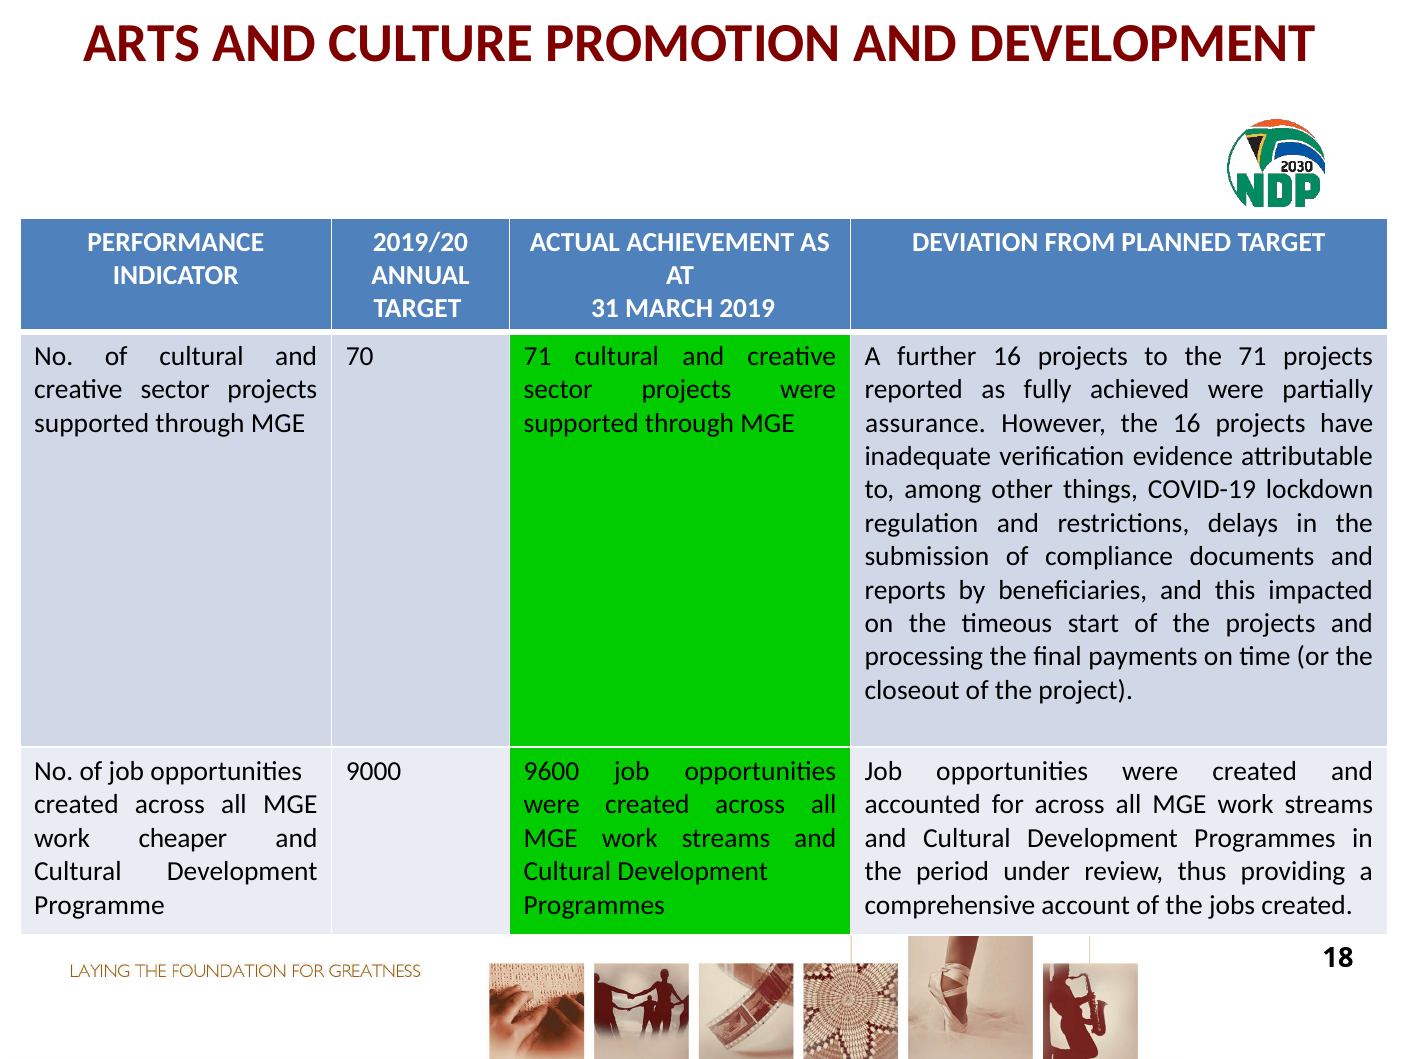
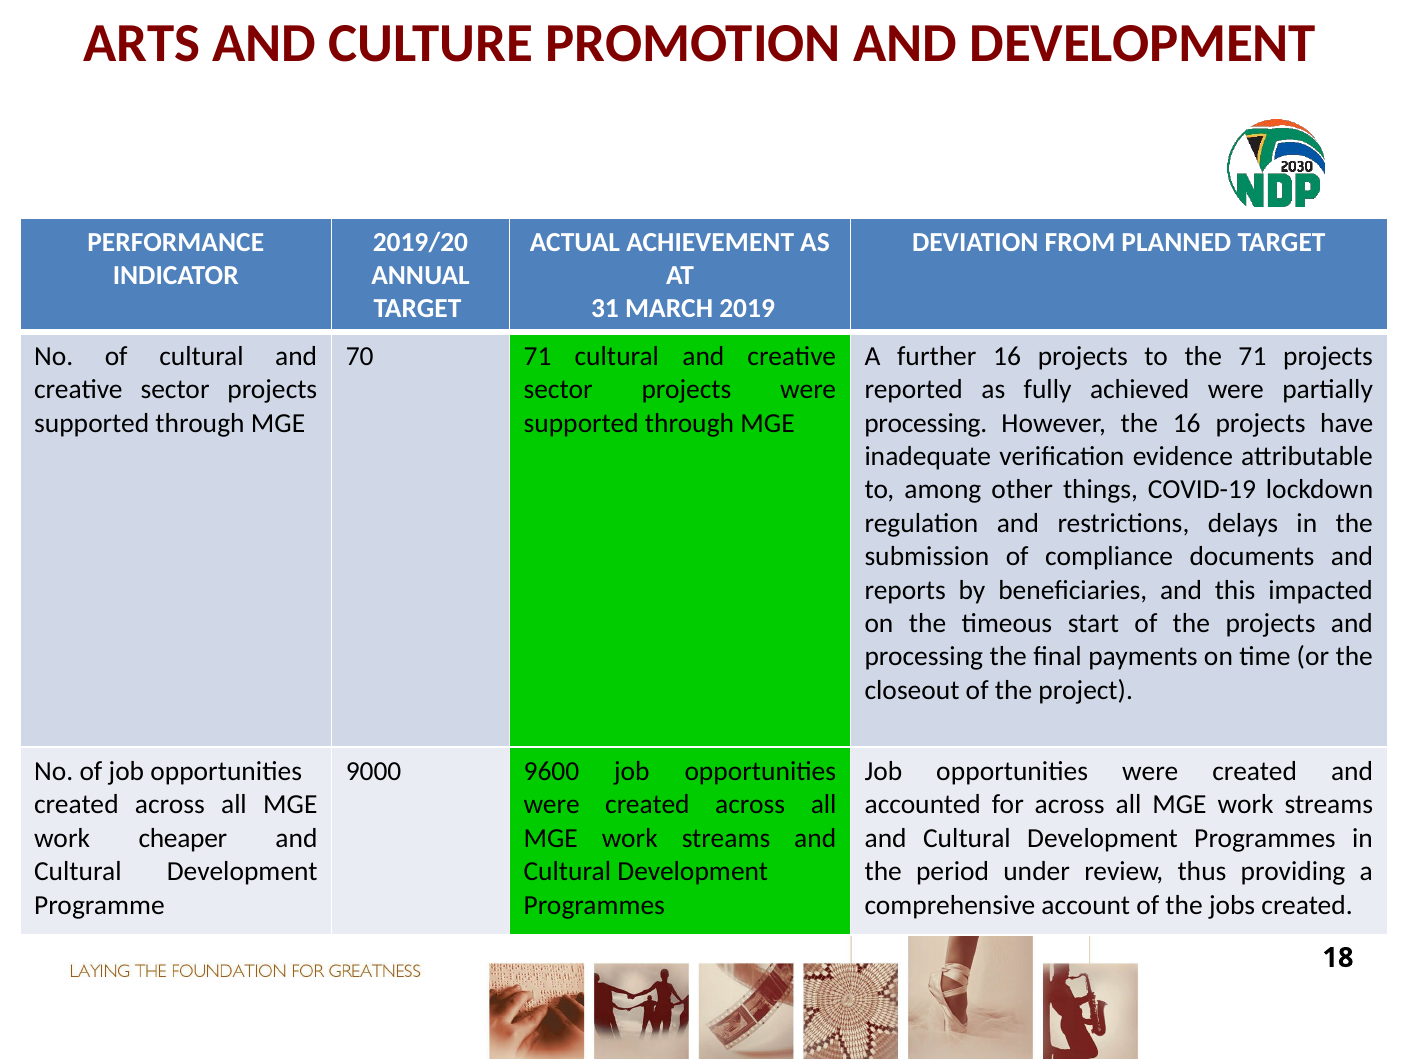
assurance at (925, 423): assurance -> processing
